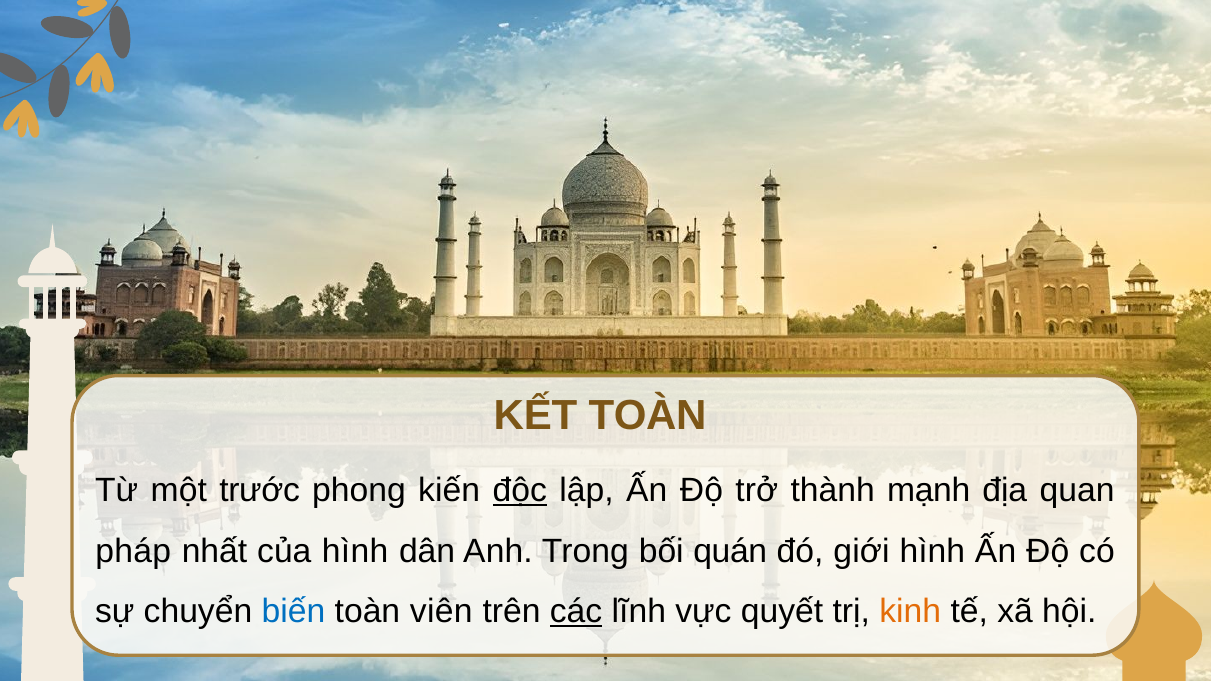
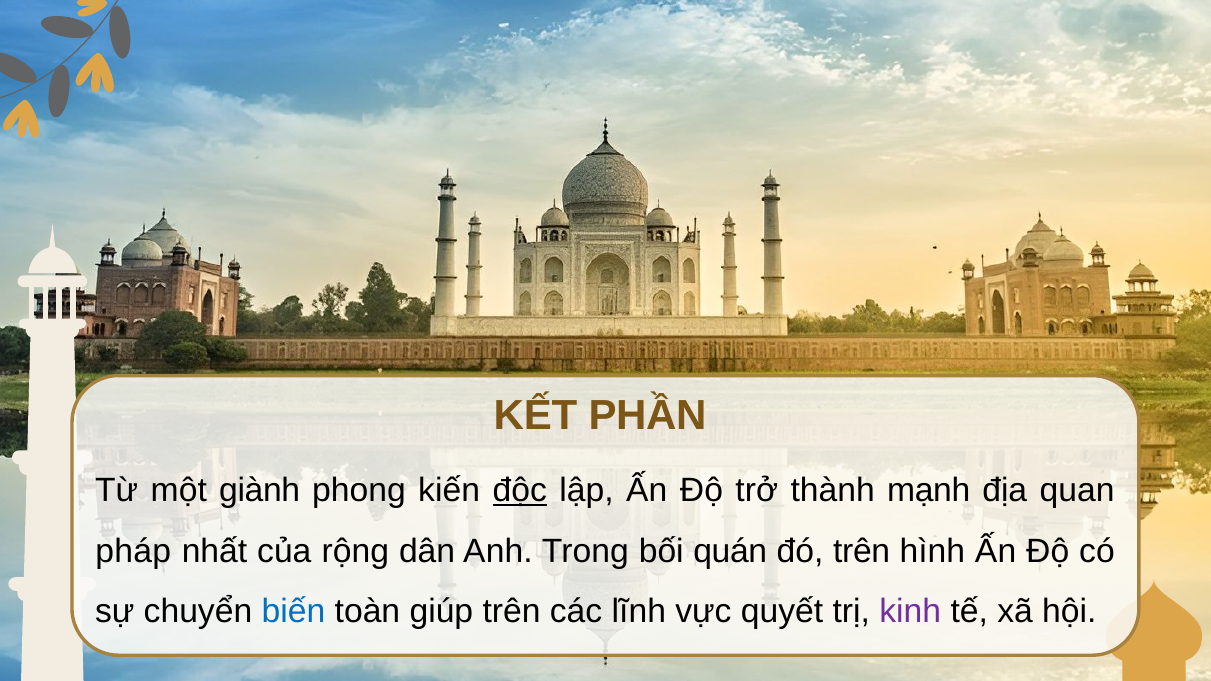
KẾT TOÀN: TOÀN -> PHẦN
trước: trước -> giành
của hình: hình -> rộng
đó giới: giới -> trên
viên: viên -> giúp
các underline: present -> none
kinh colour: orange -> purple
